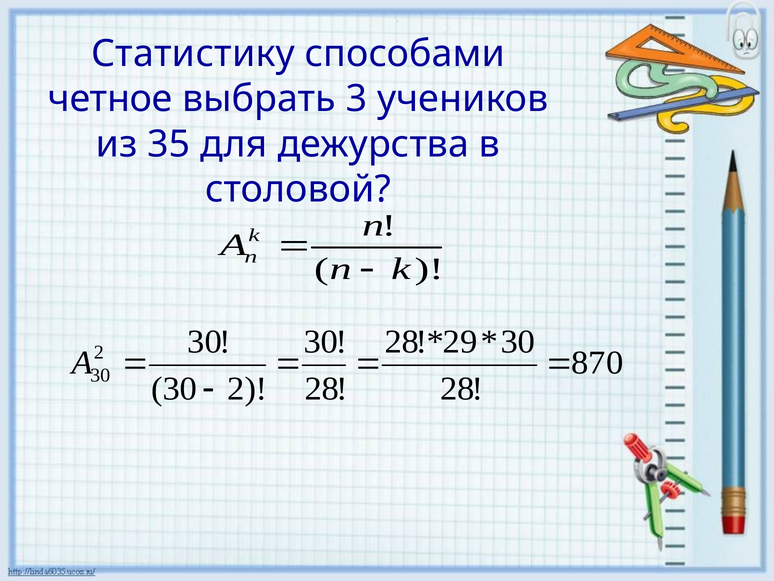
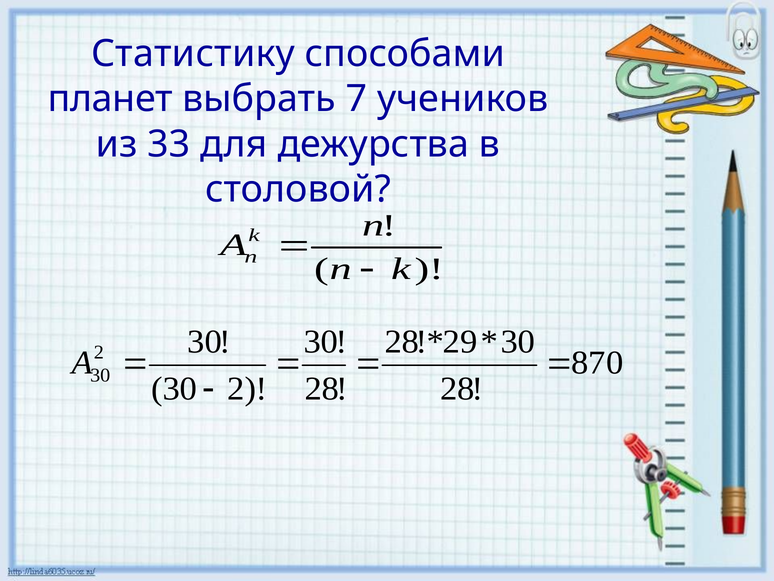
четное: четное -> планет
3: 3 -> 7
35: 35 -> 33
